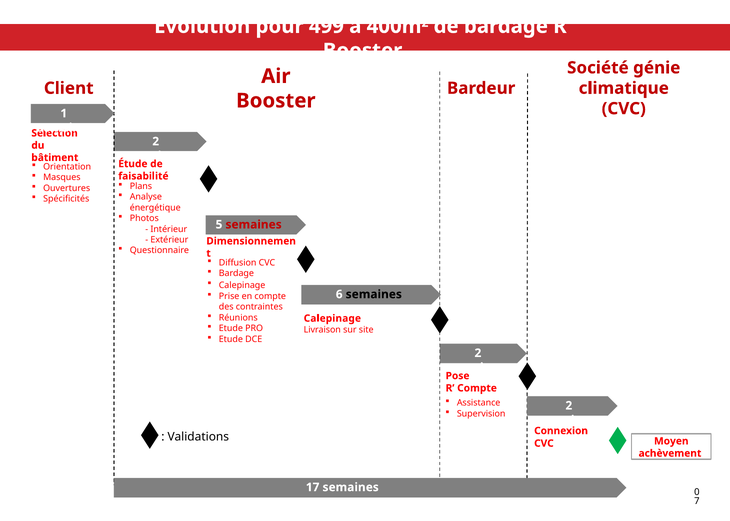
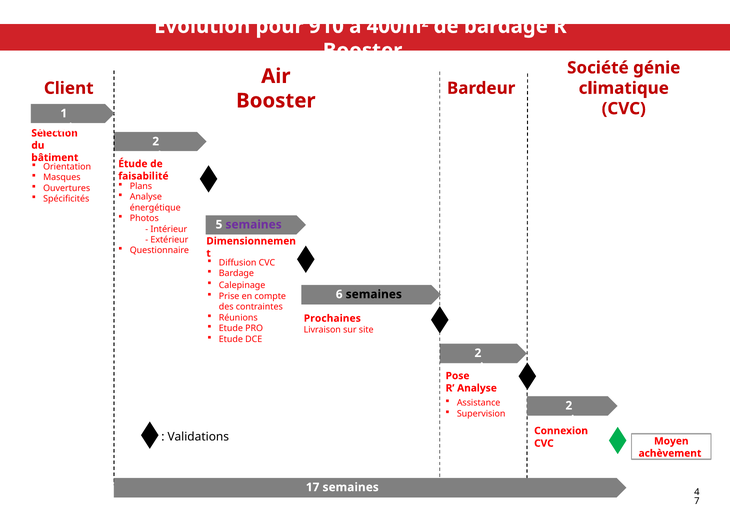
499: 499 -> 910
semaines at (254, 224) colour: red -> purple
Calepinage at (332, 318): Calepinage -> Prochaines
R Compte: Compte -> Analyse
0: 0 -> 4
